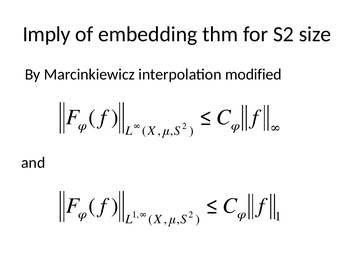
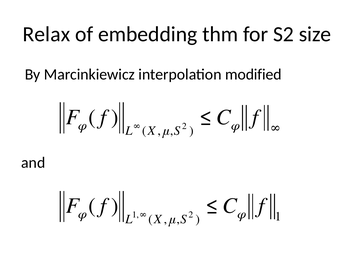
Imply: Imply -> Relax
